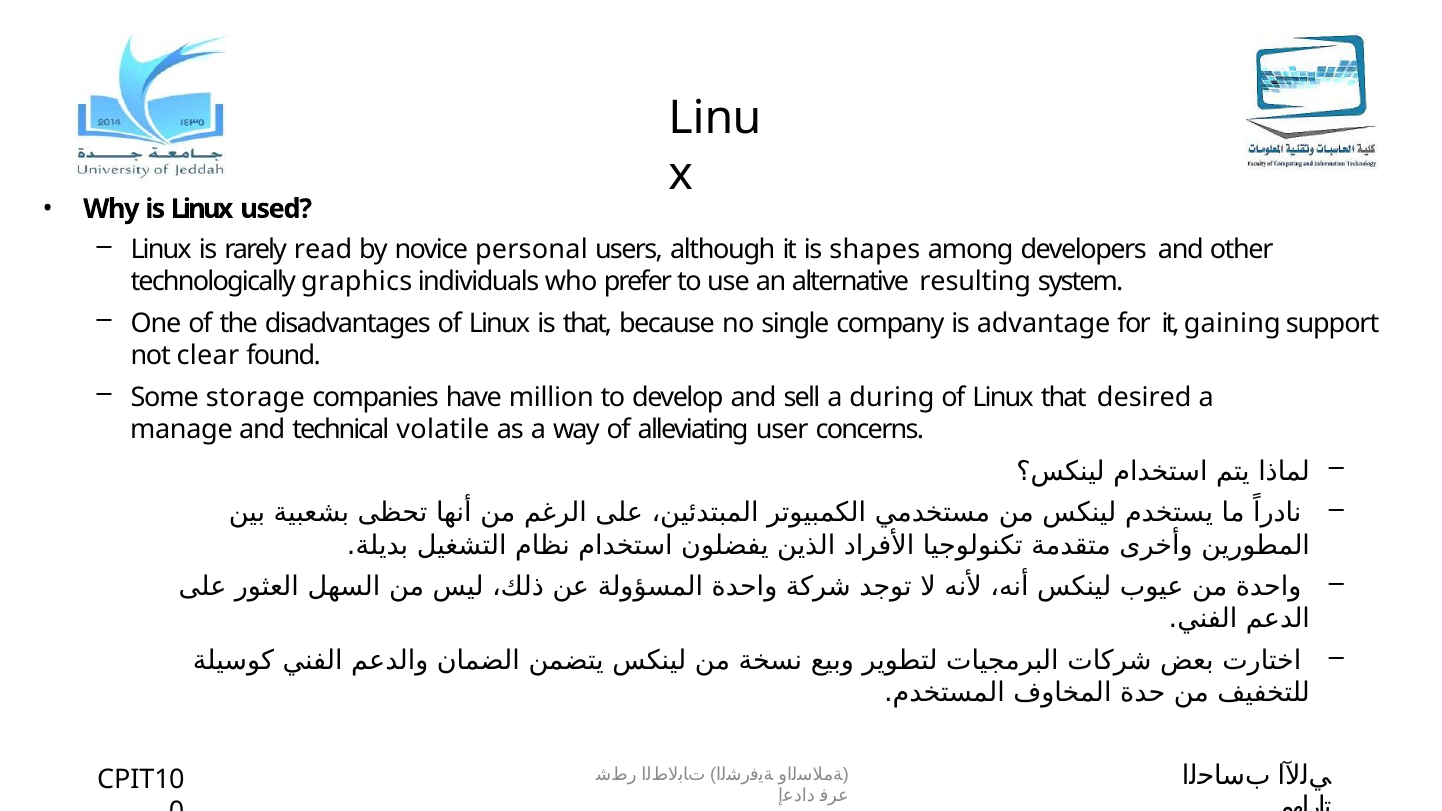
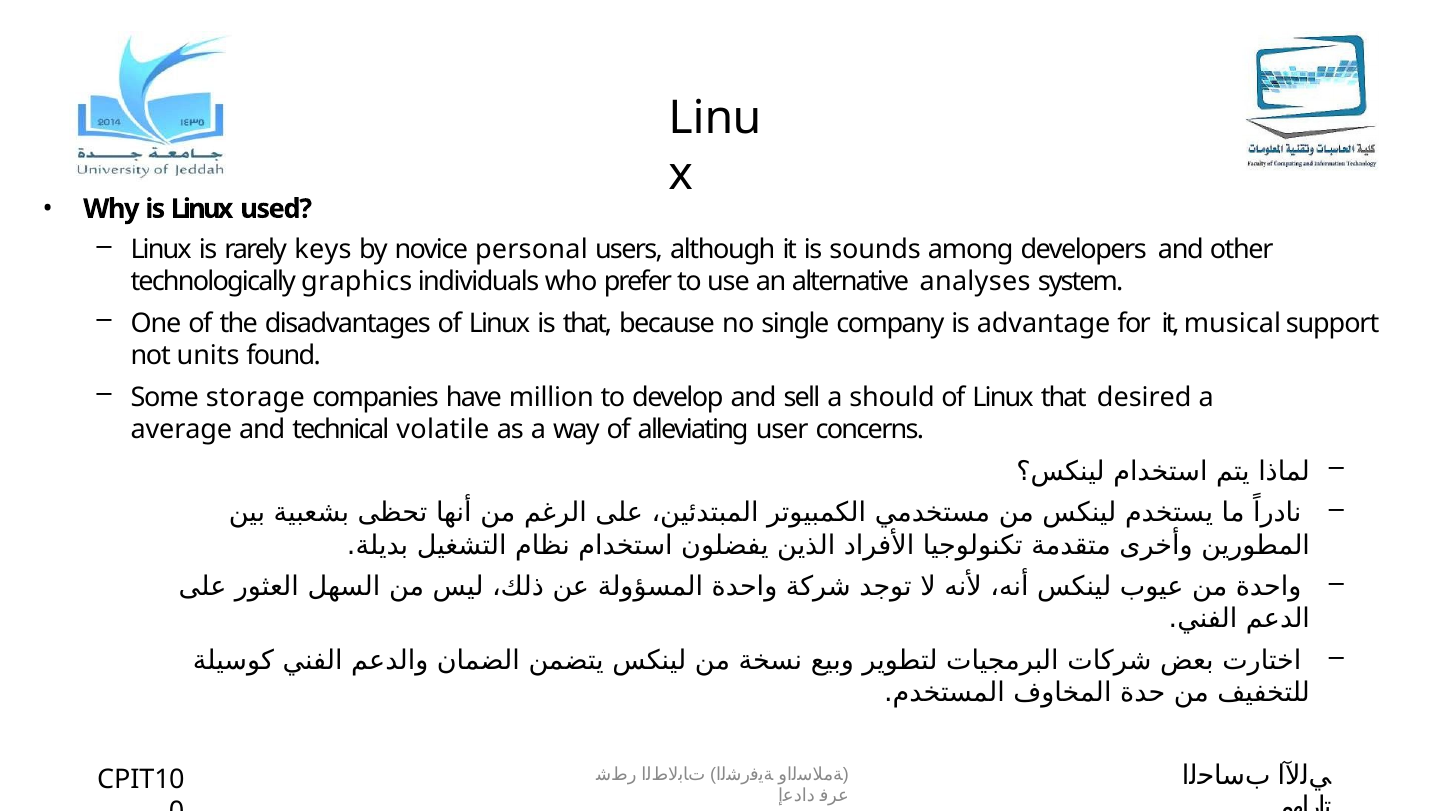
read: read -> keys
shapes: shapes -> sounds
resulting: resulting -> analyses
gaining: gaining -> musical
clear: clear -> units
during: during -> should
manage: manage -> average
